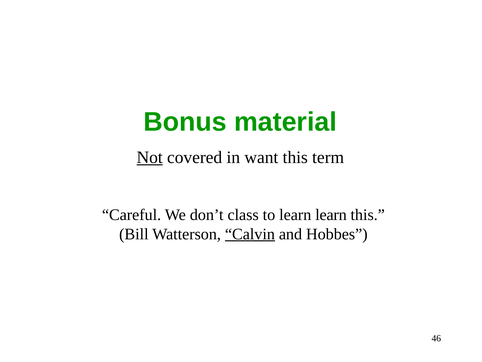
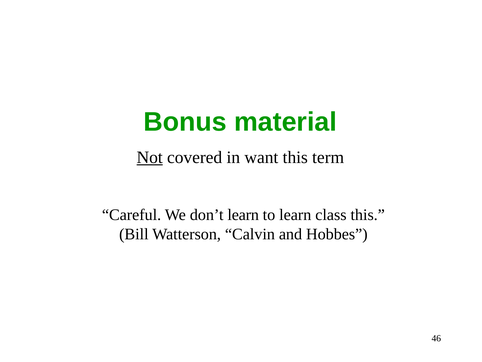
don’t class: class -> learn
learn learn: learn -> class
Calvin underline: present -> none
